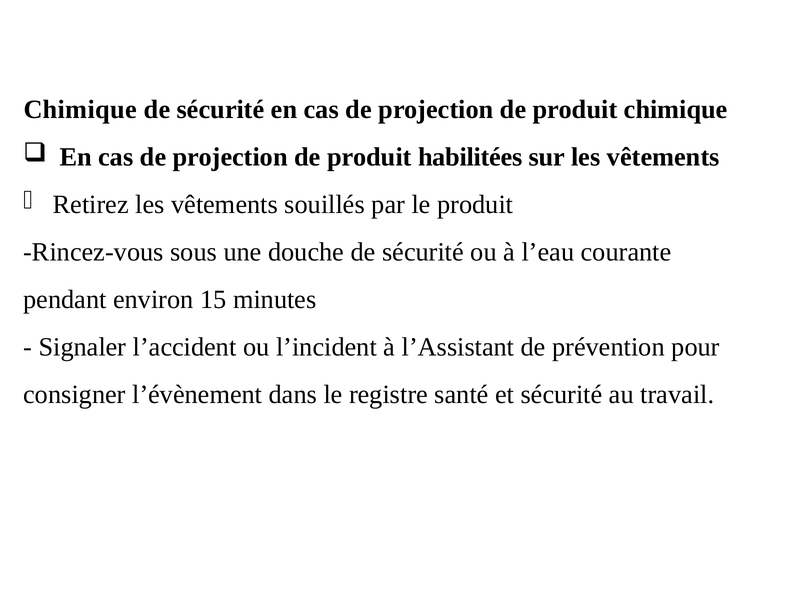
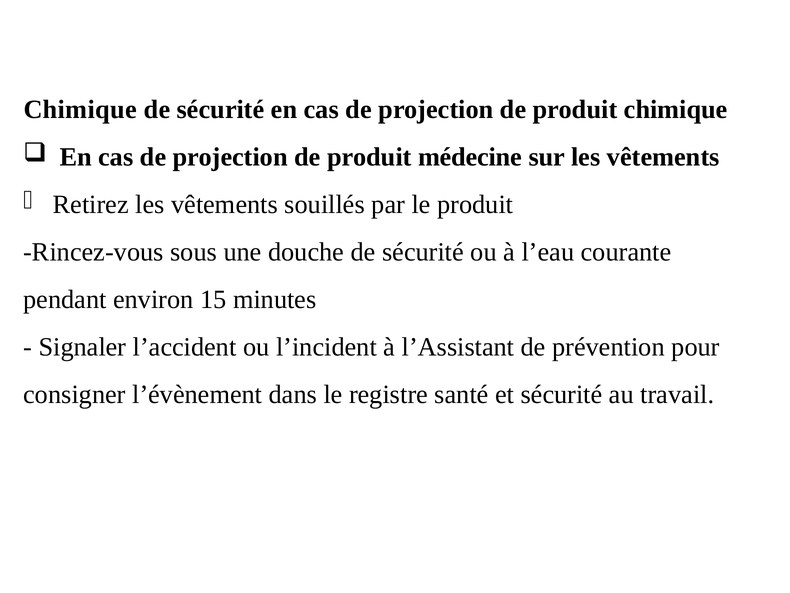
habilitées: habilitées -> médecine
